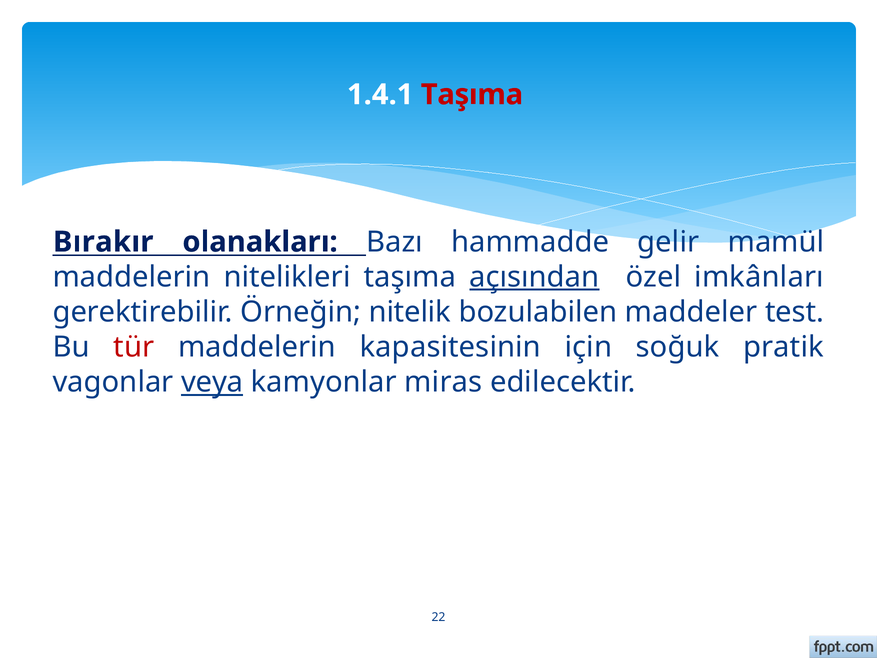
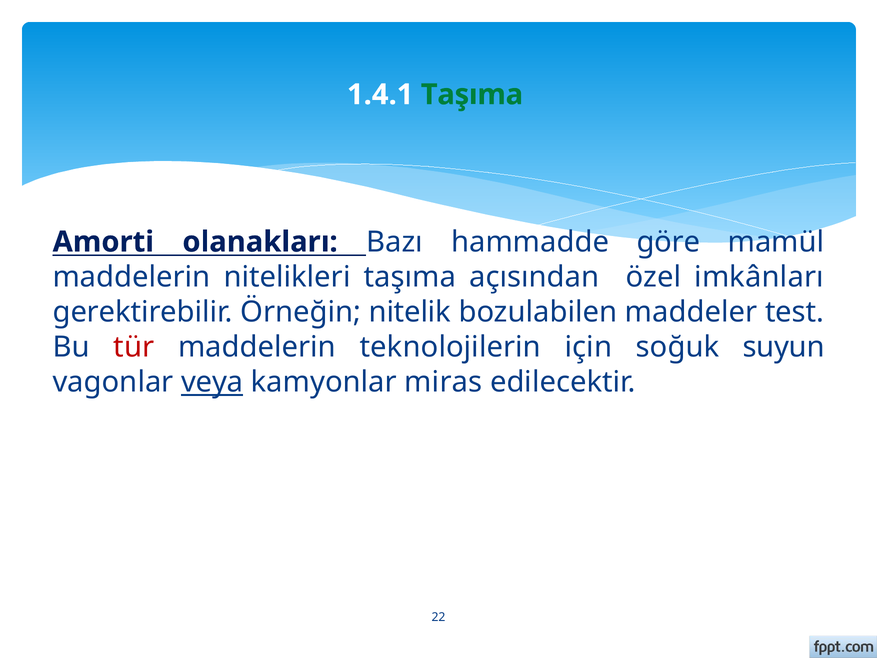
Taşıma at (472, 95) colour: red -> green
Bırakır: Bırakır -> Amorti
gelir: gelir -> göre
açısından underline: present -> none
kapasitesinin: kapasitesinin -> teknolojilerin
pratik: pratik -> suyun
